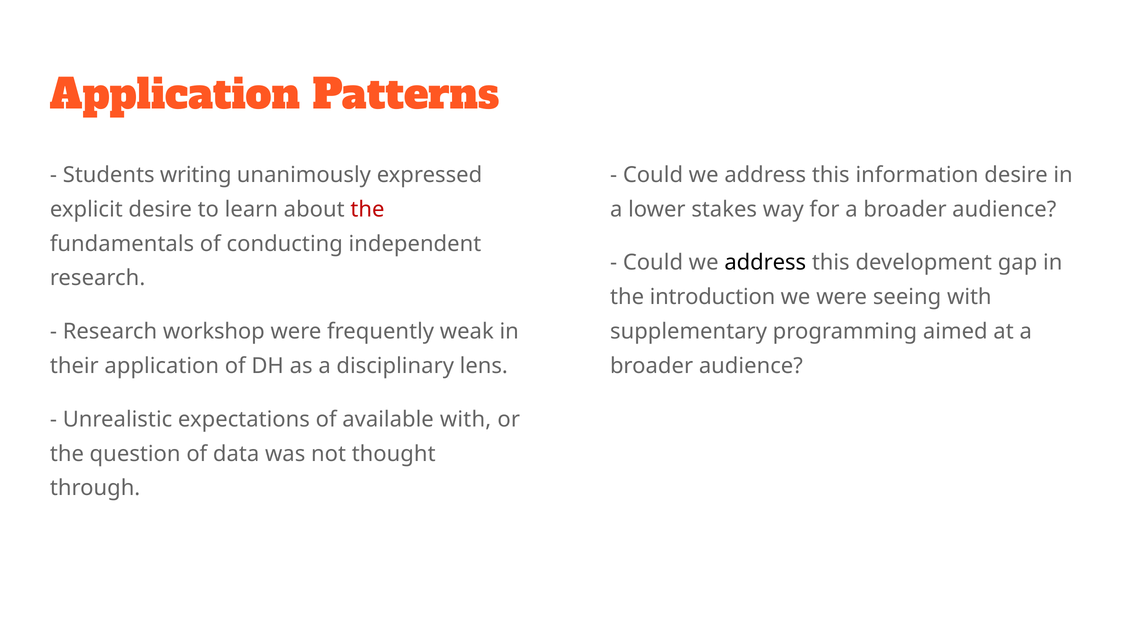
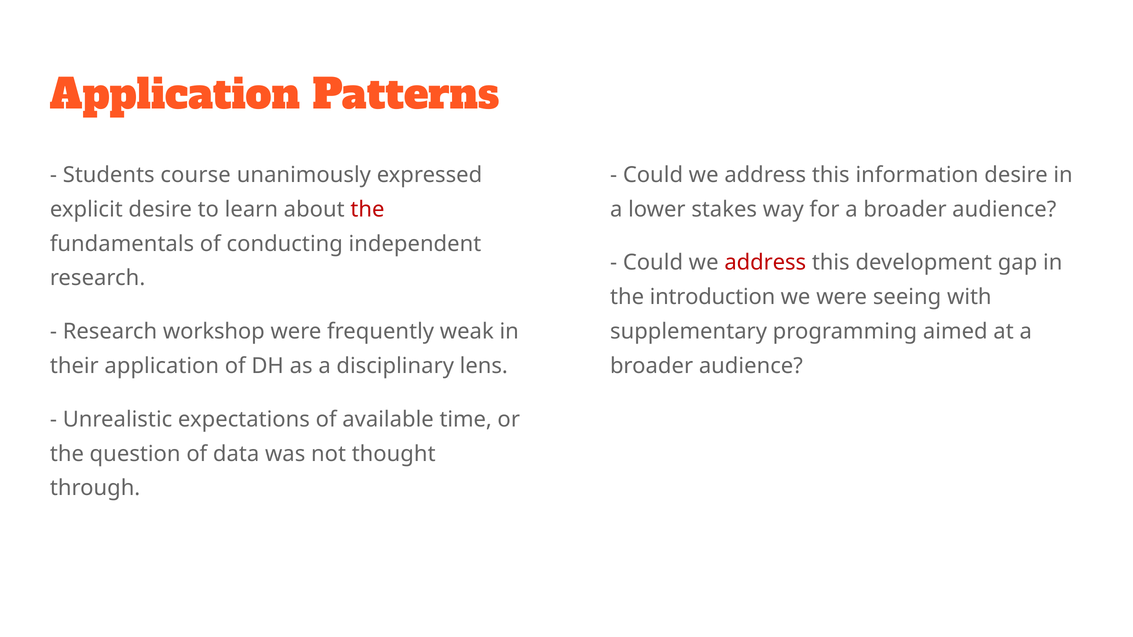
writing: writing -> course
address at (765, 263) colour: black -> red
available with: with -> time
